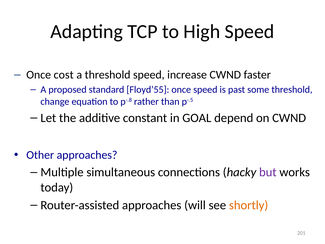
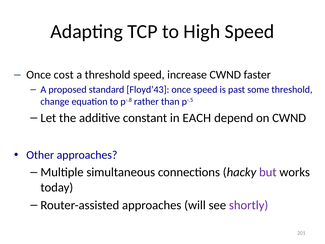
Floyd’55: Floyd’55 -> Floyd’43
GOAL: GOAL -> EACH
shortly colour: orange -> purple
